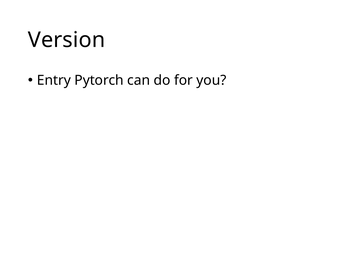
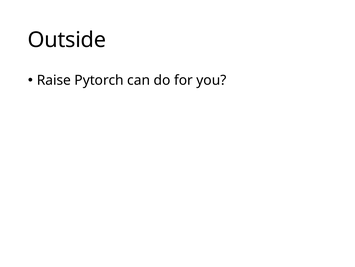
Version: Version -> Outside
Entry: Entry -> Raise
